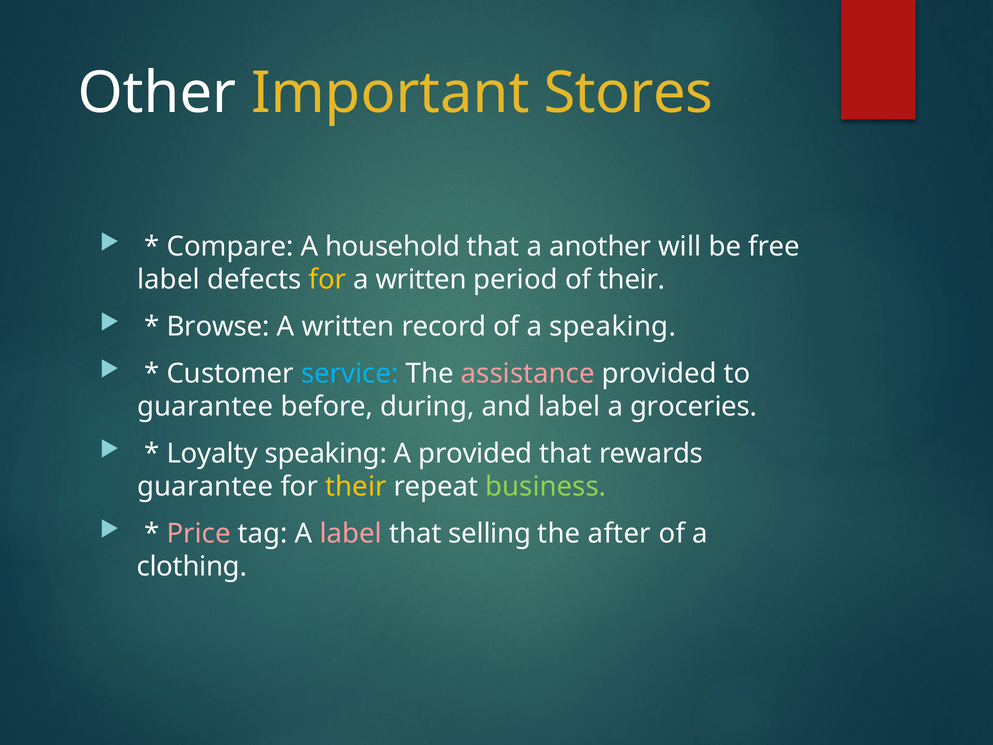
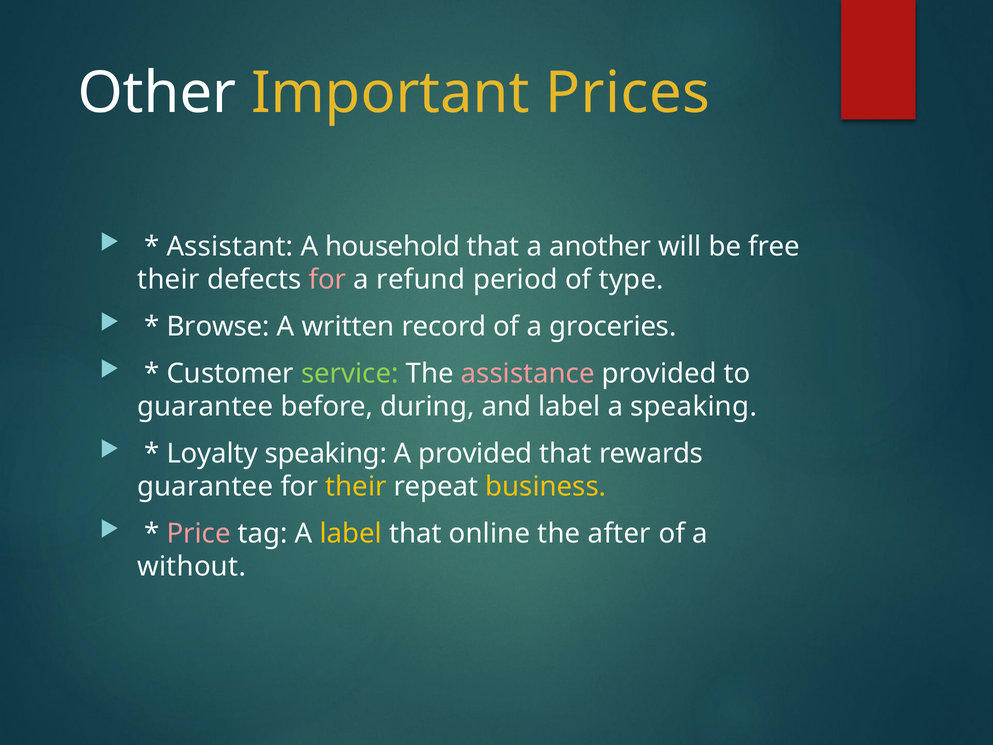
Stores: Stores -> Prices
Compare: Compare -> Assistant
label at (168, 280): label -> their
for at (327, 280) colour: yellow -> pink
written at (421, 280): written -> refund
of their: their -> type
a speaking: speaking -> groceries
service colour: light blue -> light green
a groceries: groceries -> speaking
business colour: light green -> yellow
label at (351, 533) colour: pink -> yellow
selling: selling -> online
clothing: clothing -> without
